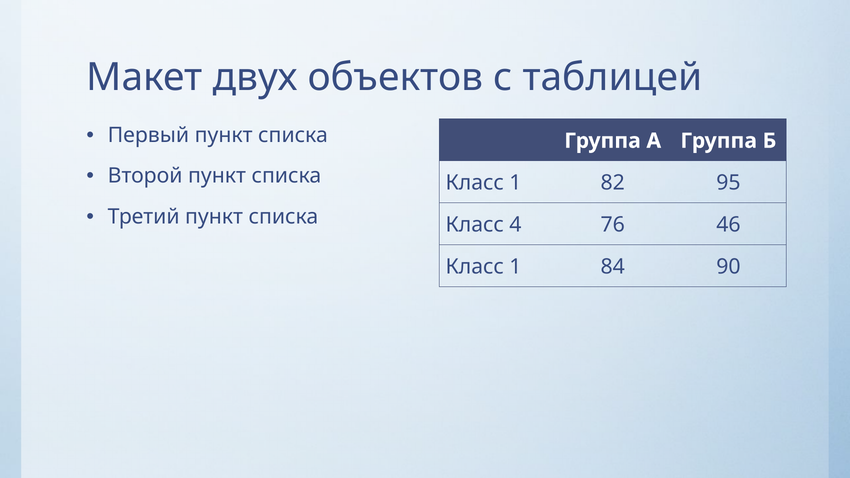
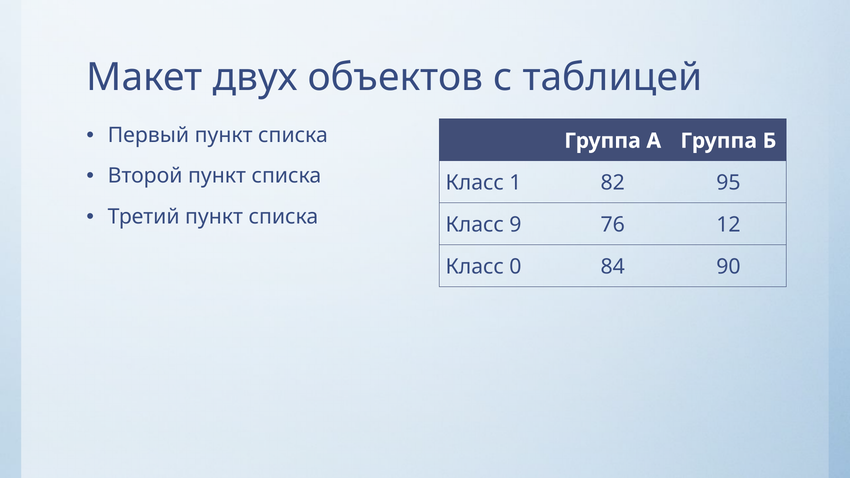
4: 4 -> 9
46: 46 -> 12
1 at (515, 267): 1 -> 0
